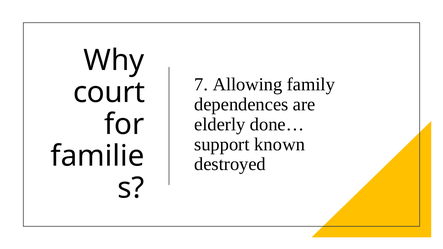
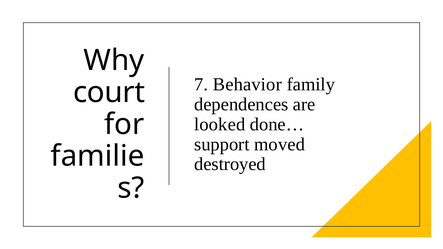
Allowing: Allowing -> Behavior
elderly: elderly -> looked
known: known -> moved
